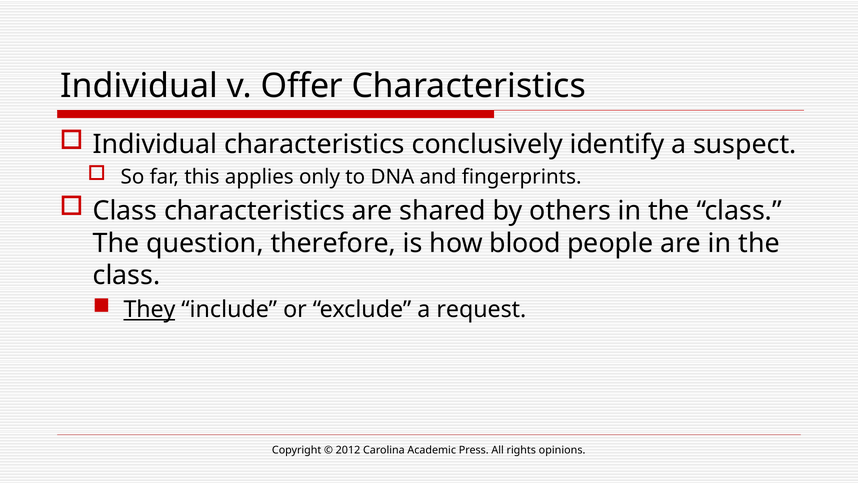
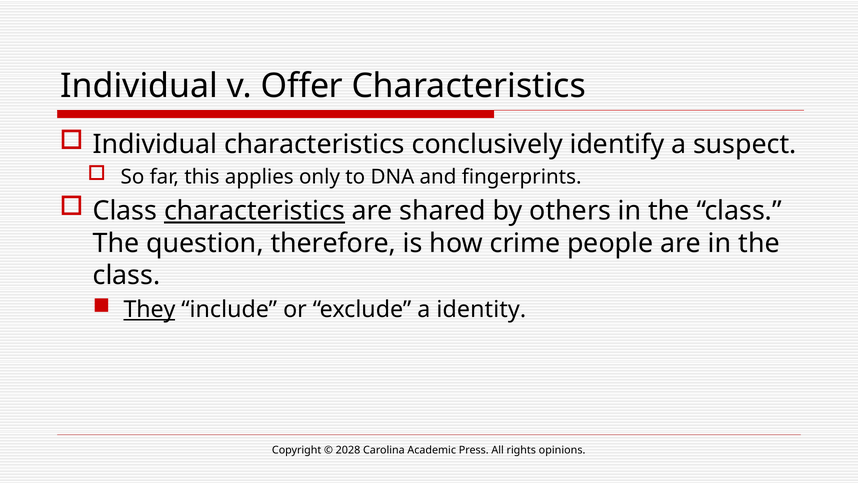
characteristics at (254, 211) underline: none -> present
blood: blood -> crime
request: request -> identity
2012: 2012 -> 2028
